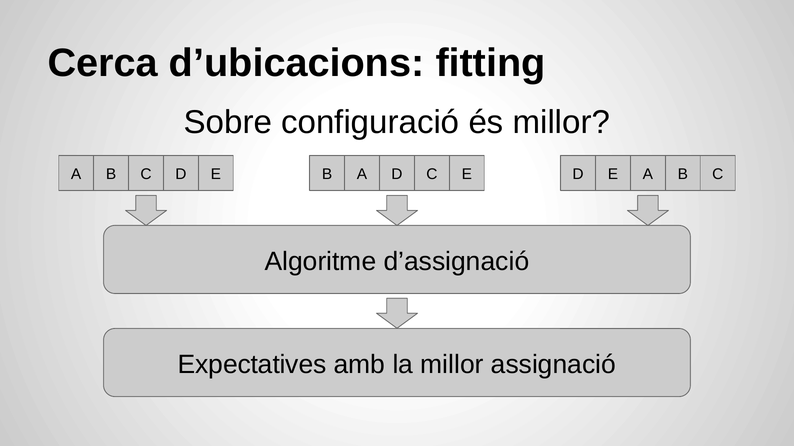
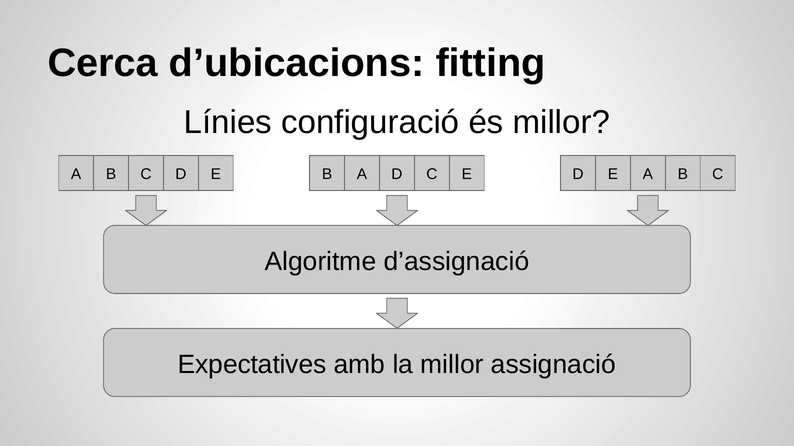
Sobre: Sobre -> Línies
